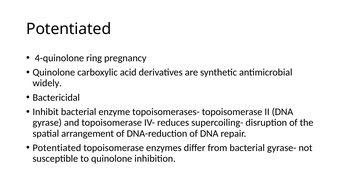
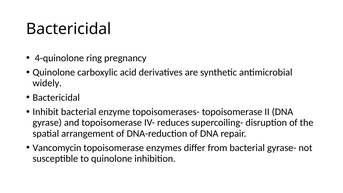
Potentiated at (69, 29): Potentiated -> Bactericidal
Potentiated at (57, 148): Potentiated -> Vancomycin
